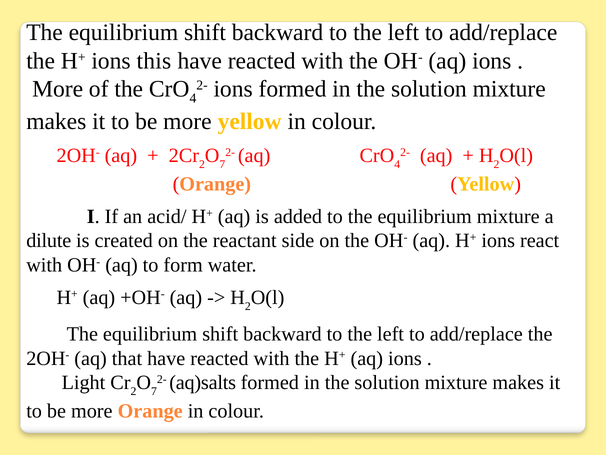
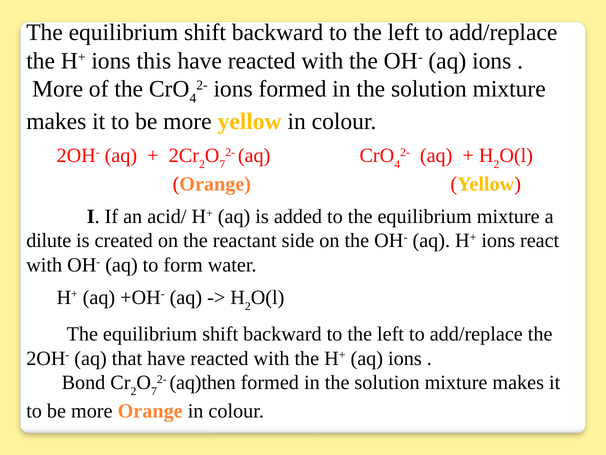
Light: Light -> Bond
aq)salts: aq)salts -> aq)then
